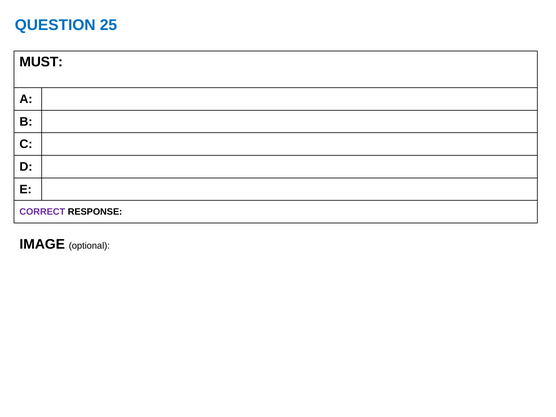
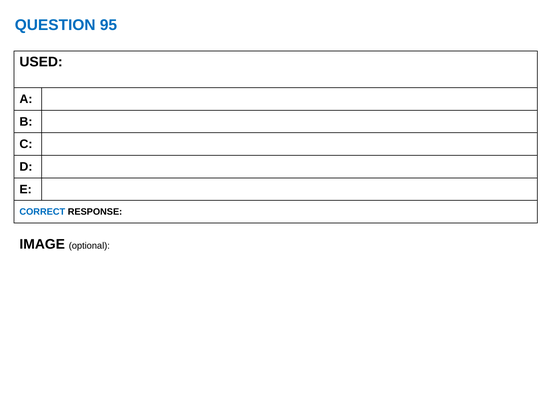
25: 25 -> 95
MUST: MUST -> USED
CORRECT colour: purple -> blue
